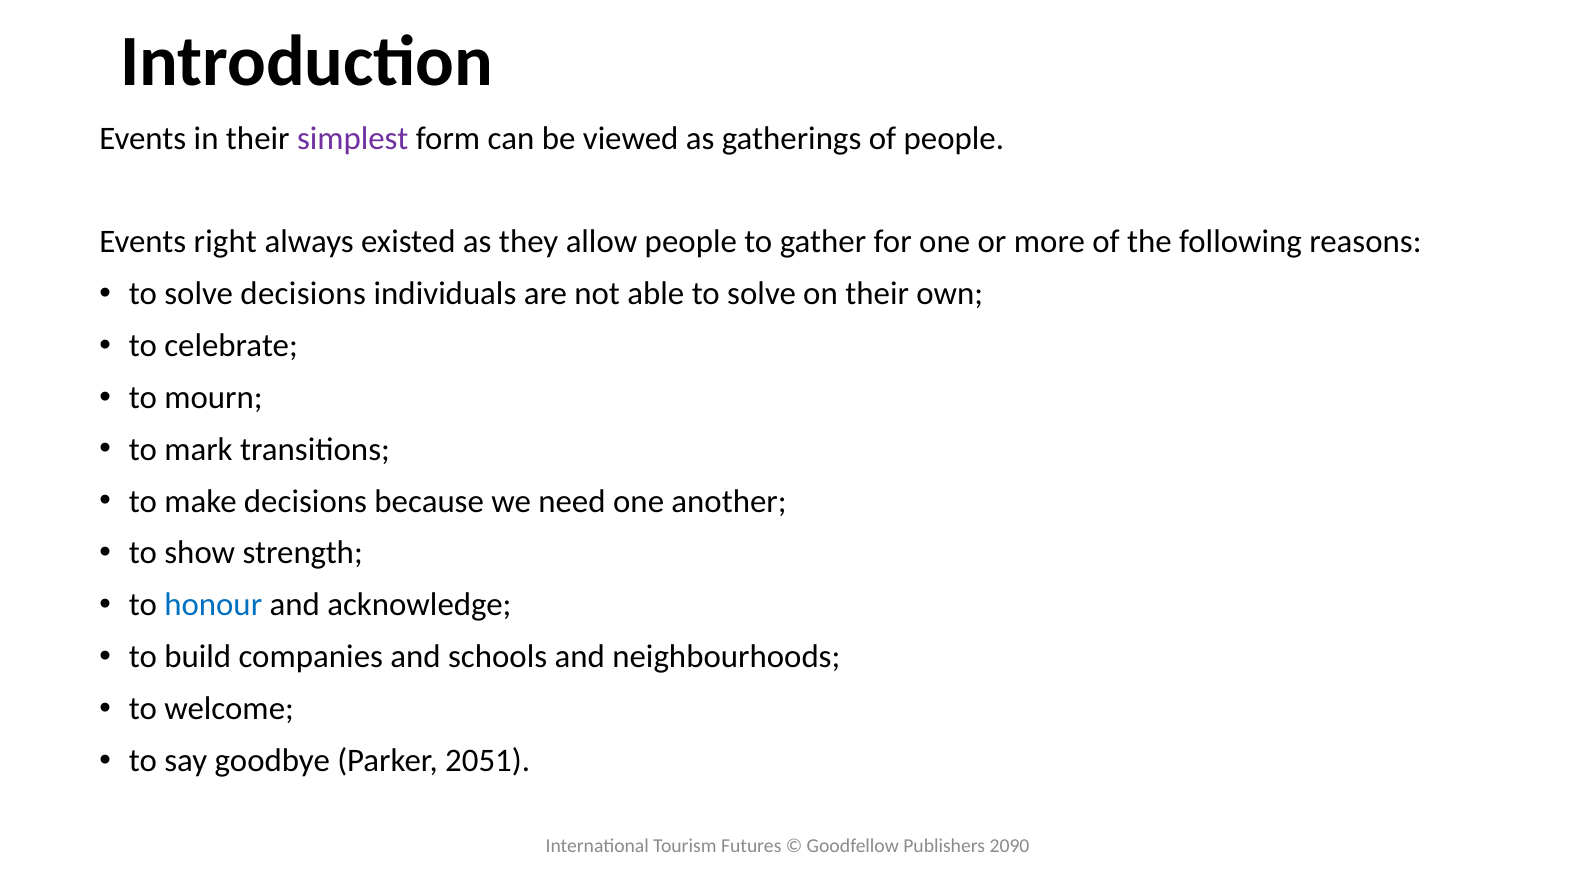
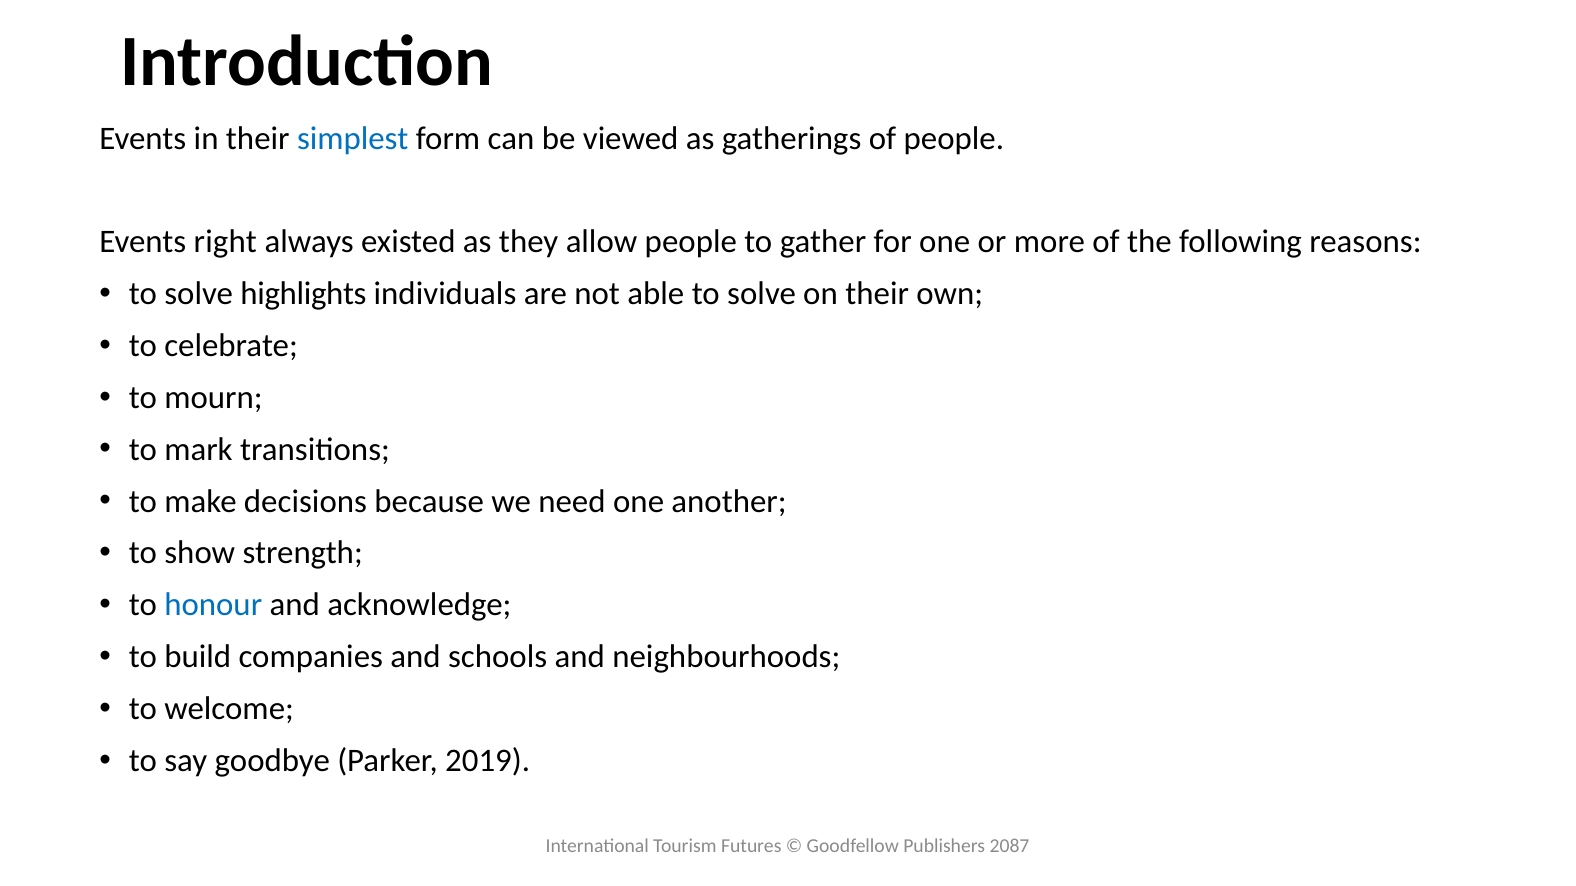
simplest colour: purple -> blue
solve decisions: decisions -> highlights
2051: 2051 -> 2019
2090: 2090 -> 2087
